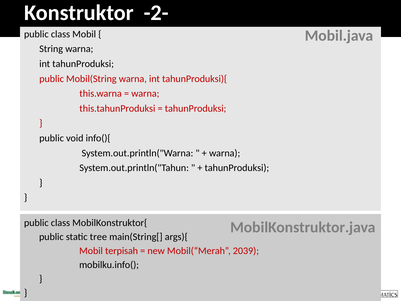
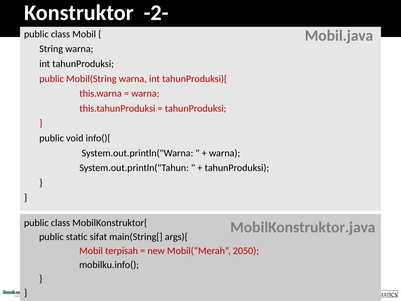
tree: tree -> sifat
2039: 2039 -> 2050
